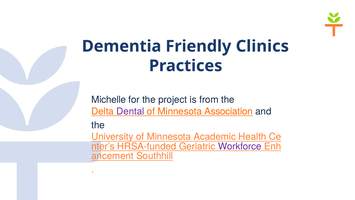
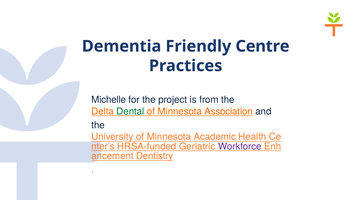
Clinics: Clinics -> Centre
Dental colour: purple -> green
Southhill: Southhill -> Dentistry
